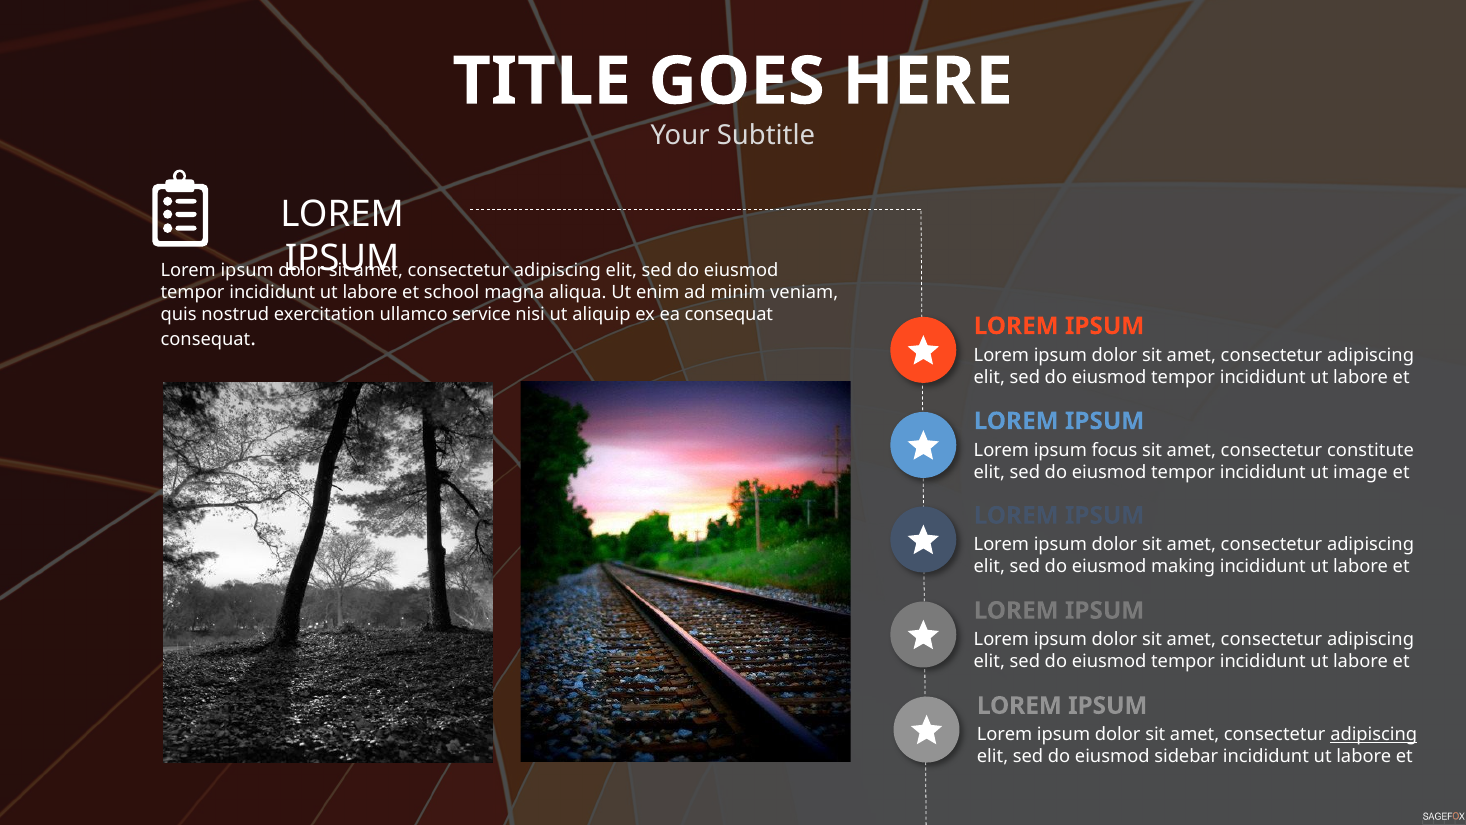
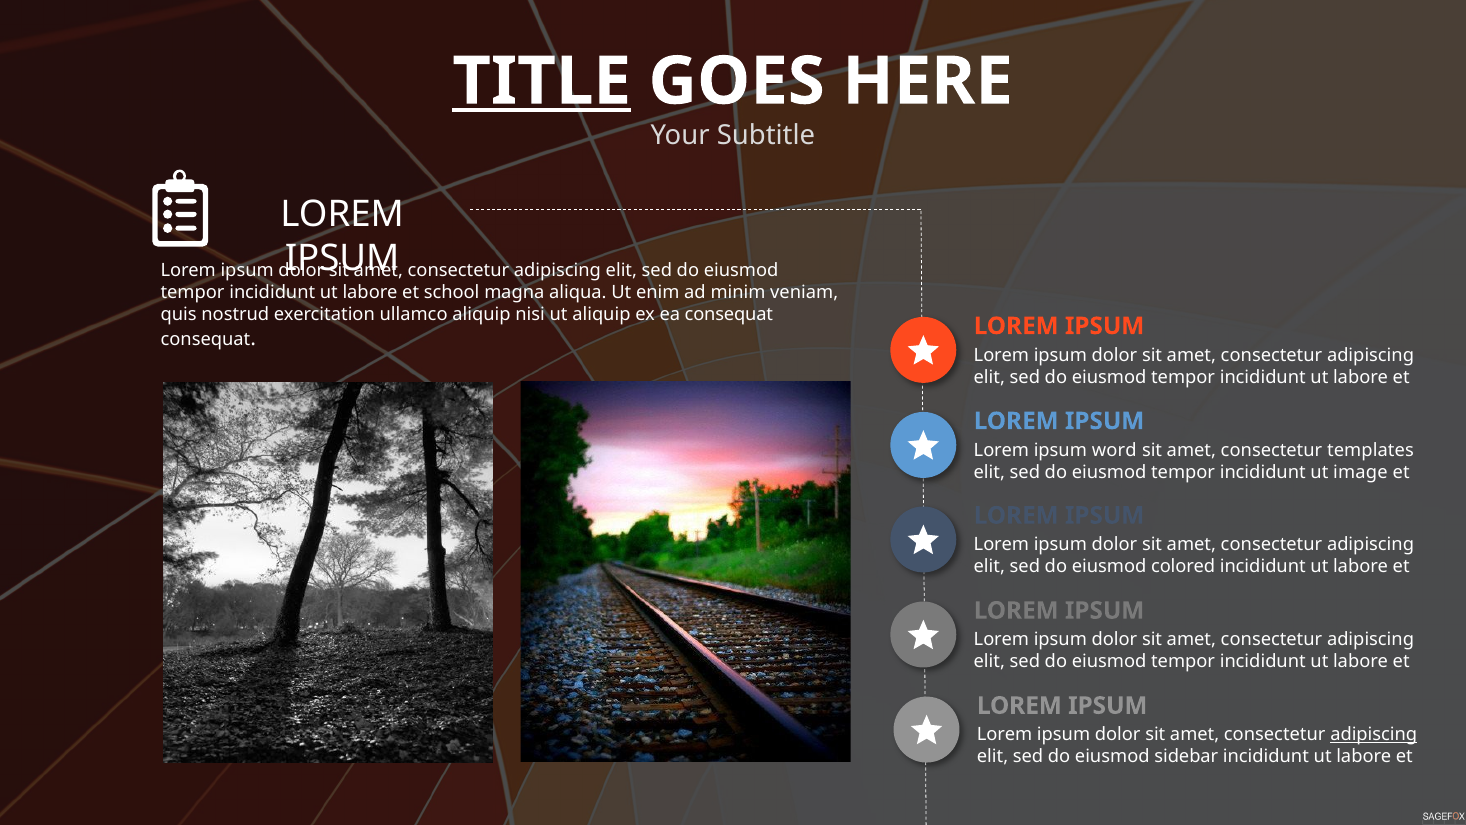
TITLE underline: none -> present
ullamco service: service -> aliquip
focus: focus -> word
constitute: constitute -> templates
making: making -> colored
